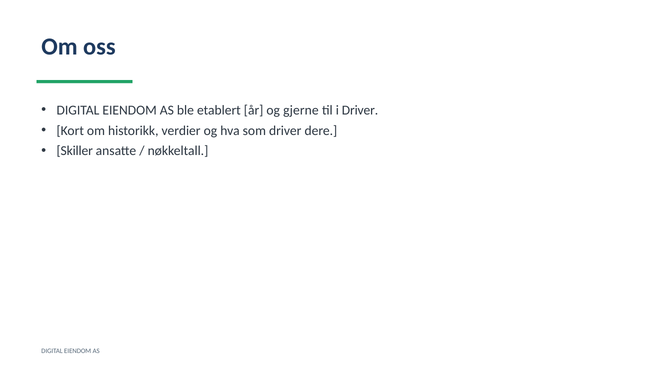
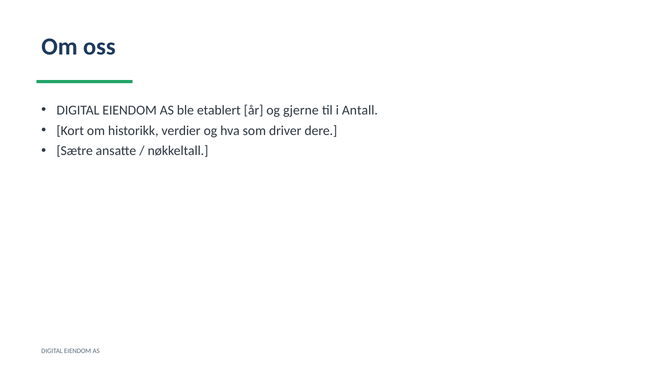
i Driver: Driver -> Antall
Skiller: Skiller -> Sætre
